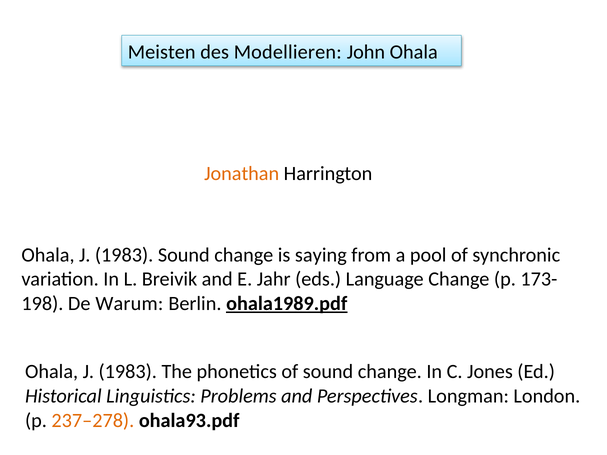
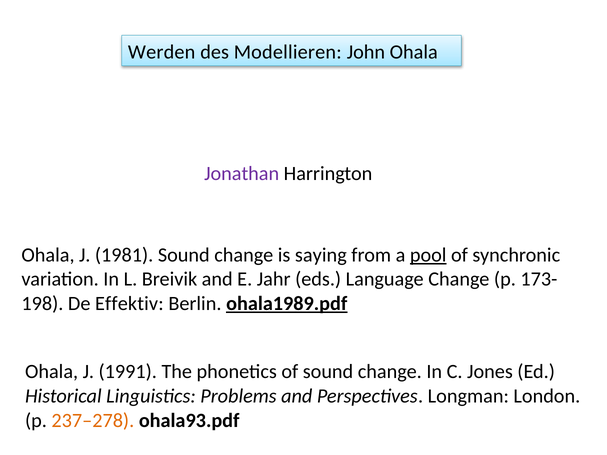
Meisten: Meisten -> Werden
Jonathan colour: orange -> purple
1983 at (124, 255): 1983 -> 1981
pool underline: none -> present
Warum: Warum -> Effektiv
1983 at (128, 372): 1983 -> 1991
